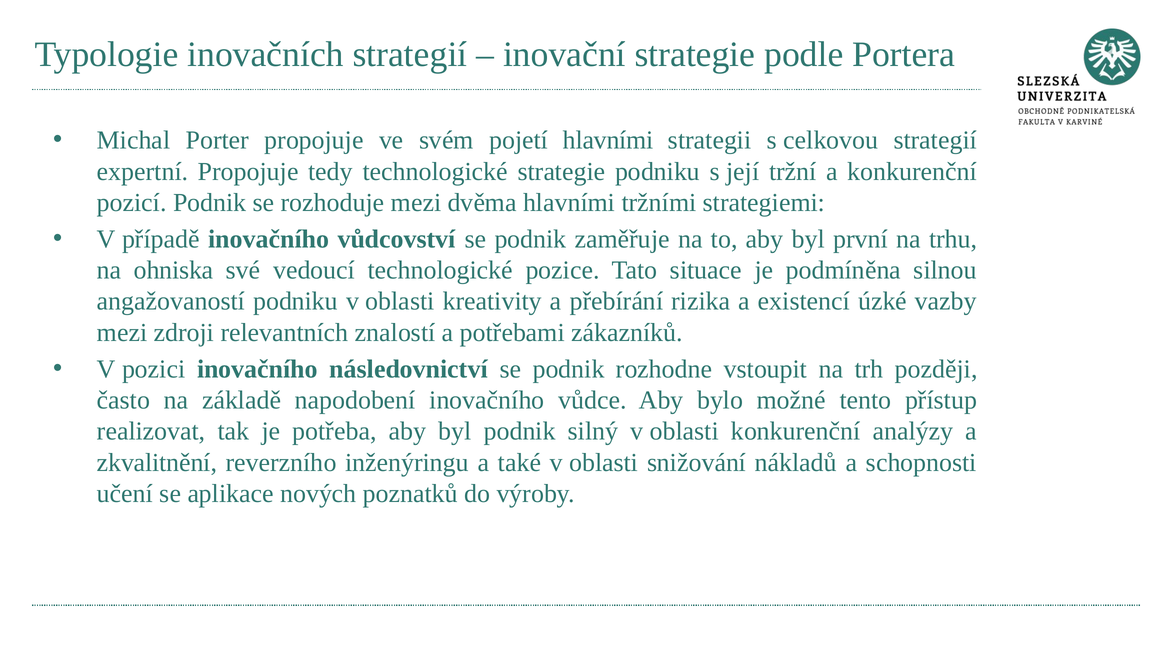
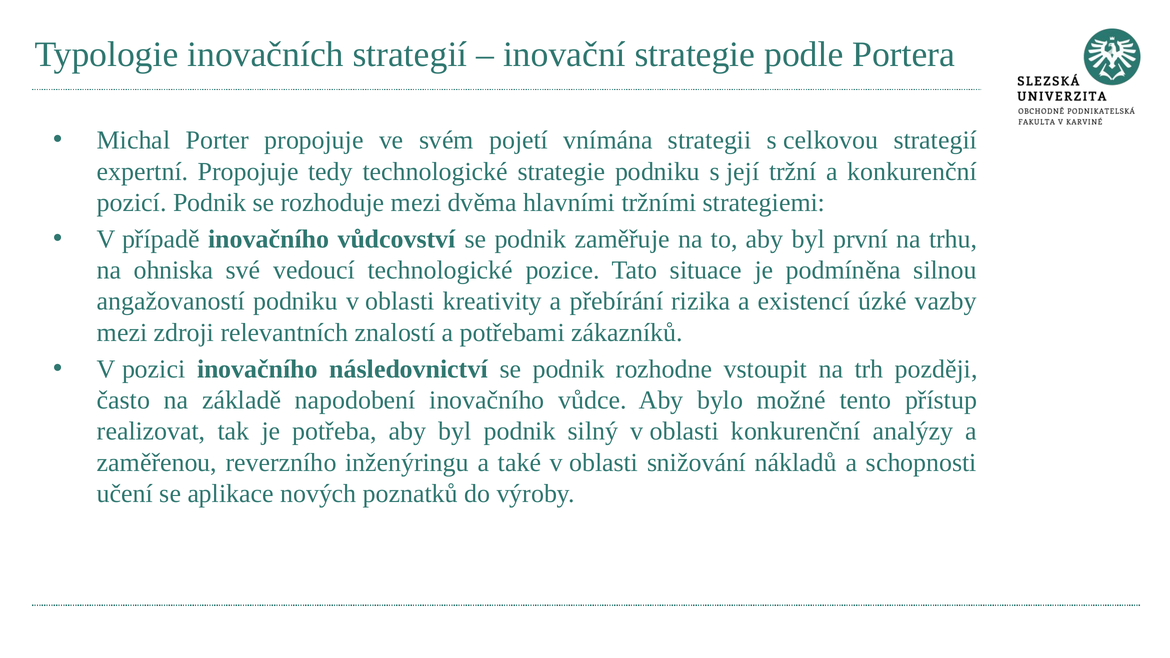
pojetí hlavními: hlavními -> vnímána
zkvalitnění: zkvalitnění -> zaměřenou
